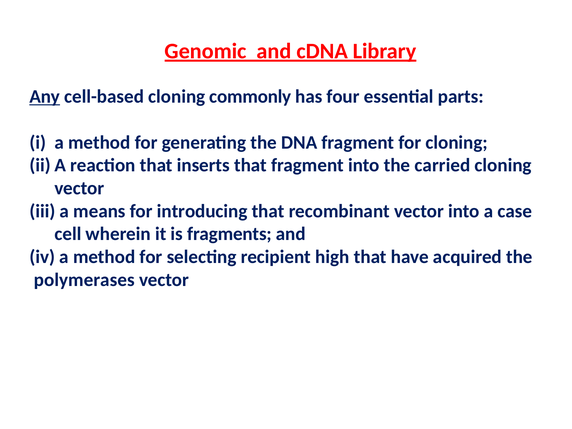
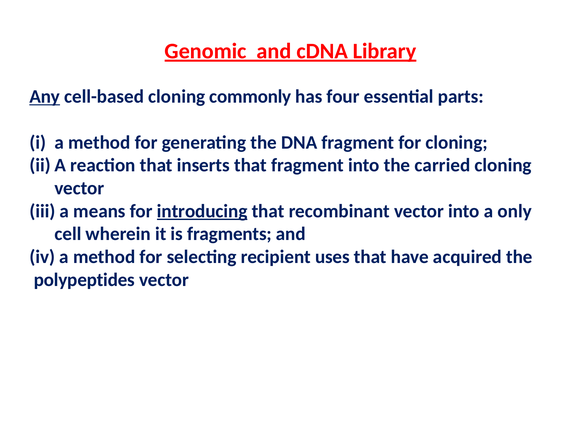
introducing underline: none -> present
case: case -> only
high: high -> uses
polymerases: polymerases -> polypeptides
